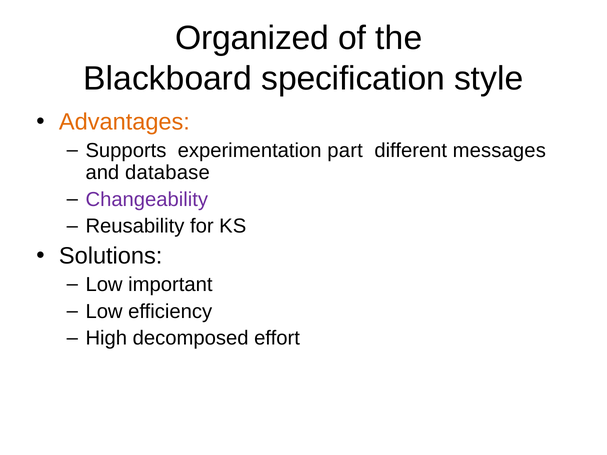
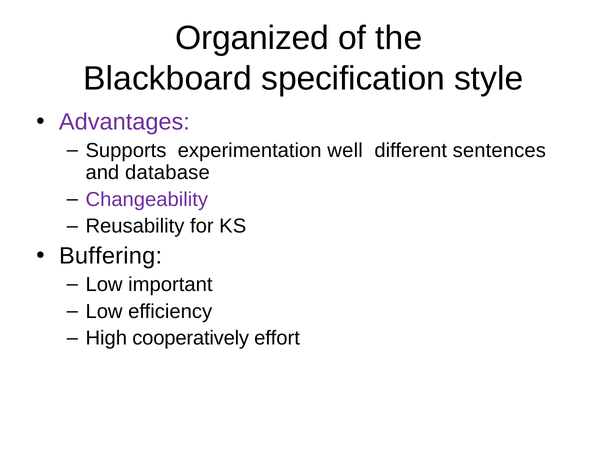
Advantages colour: orange -> purple
part: part -> well
messages: messages -> sentences
Solutions: Solutions -> Buffering
decomposed: decomposed -> cooperatively
